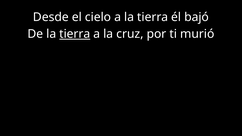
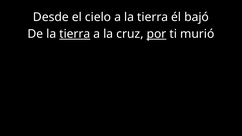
por underline: none -> present
